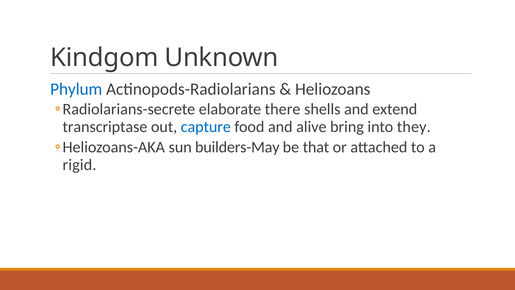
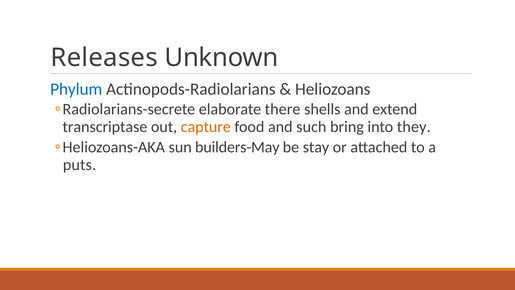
Kindgom: Kindgom -> Releases
capture colour: blue -> orange
alive: alive -> such
that: that -> stay
rigid: rigid -> puts
